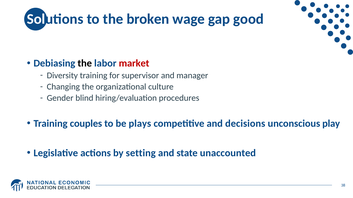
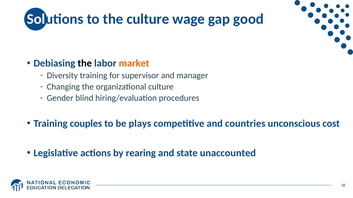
the broken: broken -> culture
market colour: red -> orange
decisions: decisions -> countries
play: play -> cost
setting: setting -> rearing
